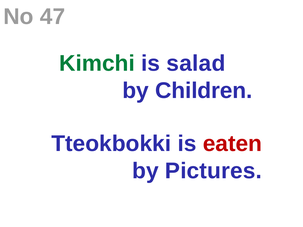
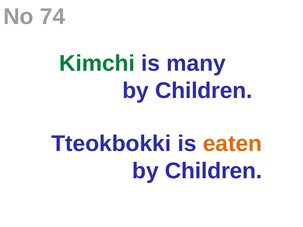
47: 47 -> 74
salad: salad -> many
eaten colour: red -> orange
Pictures at (213, 171): Pictures -> Children
